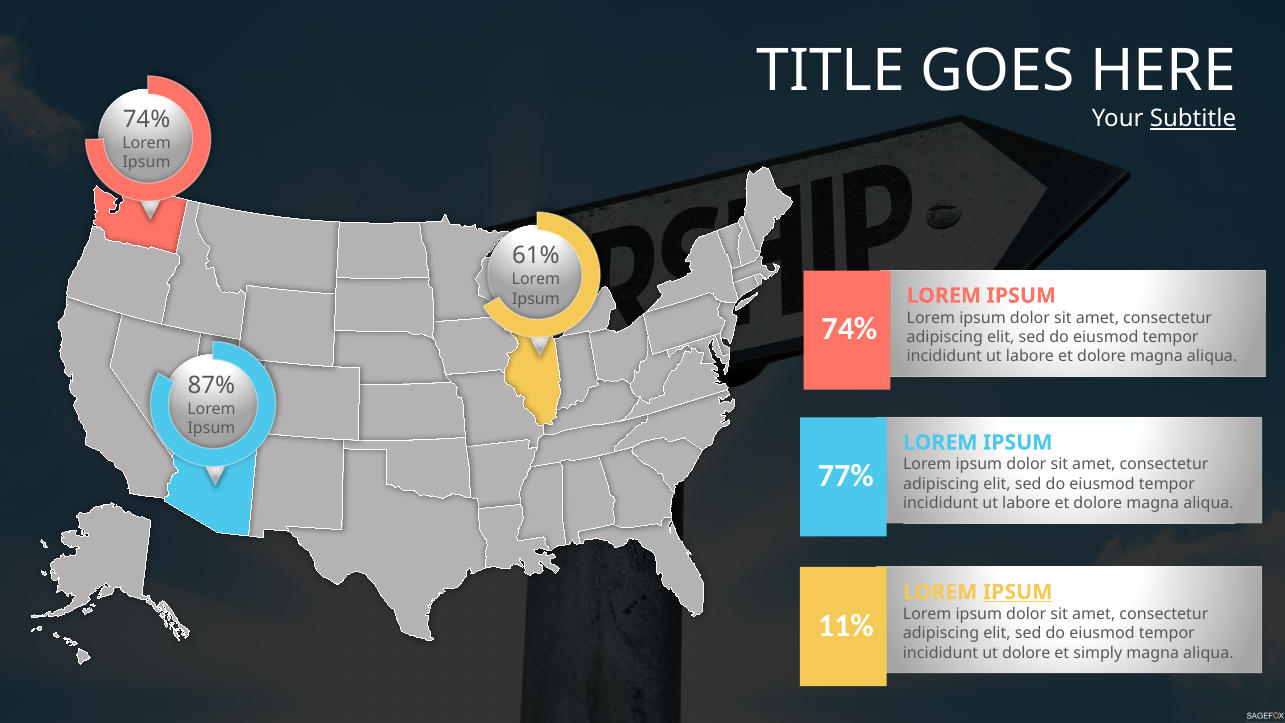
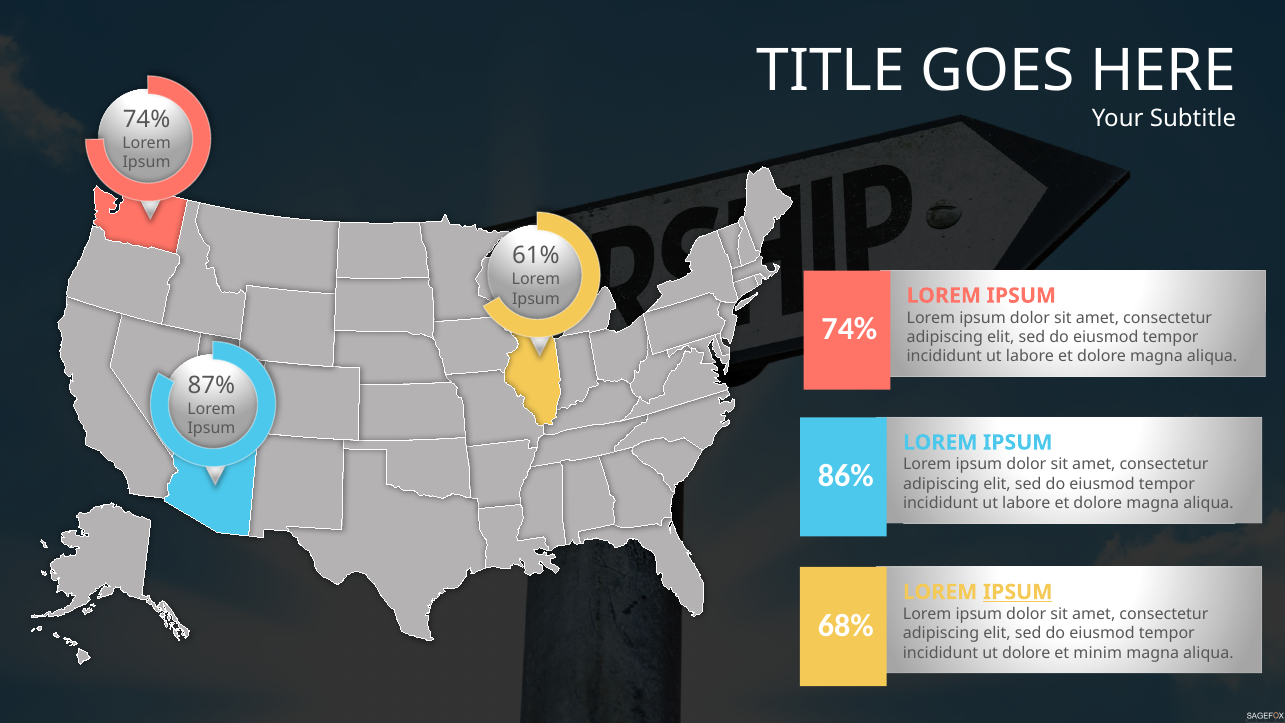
Subtitle underline: present -> none
77%: 77% -> 86%
11%: 11% -> 68%
simply: simply -> minim
